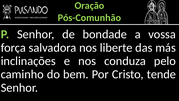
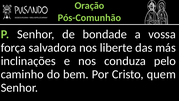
tende: tende -> quem
